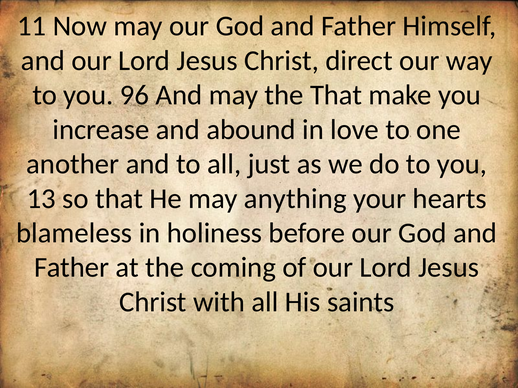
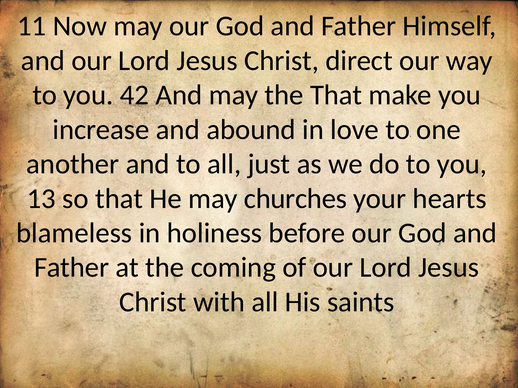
96: 96 -> 42
anything: anything -> churches
